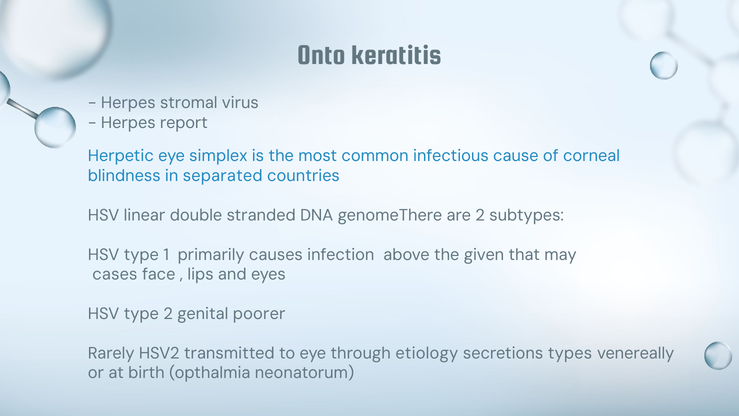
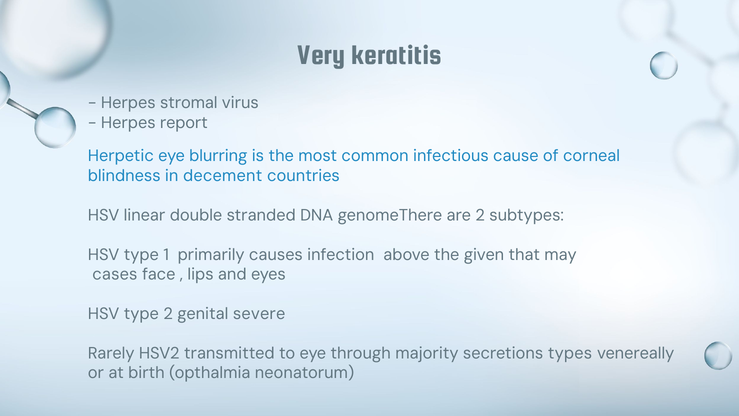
Onto: Onto -> Very
simplex: simplex -> blurring
separated: separated -> decement
poorer: poorer -> severe
etiology: etiology -> majority
